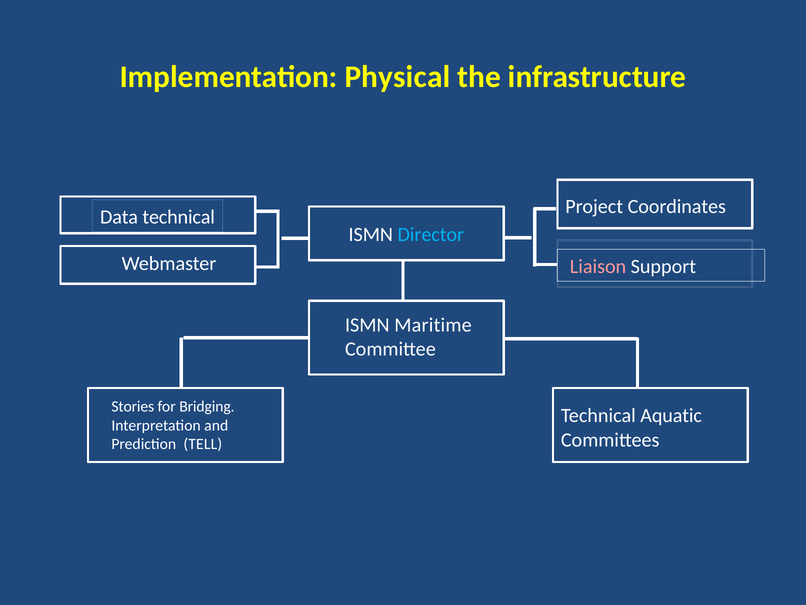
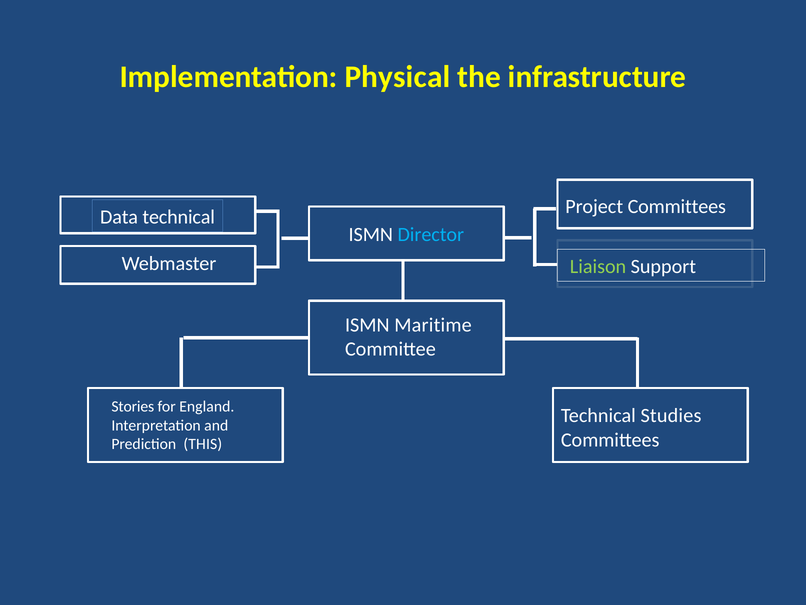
Project Coordinates: Coordinates -> Committees
Liaison colour: pink -> light green
Bridging: Bridging -> England
Aquatic: Aquatic -> Studies
TELL: TELL -> THIS
